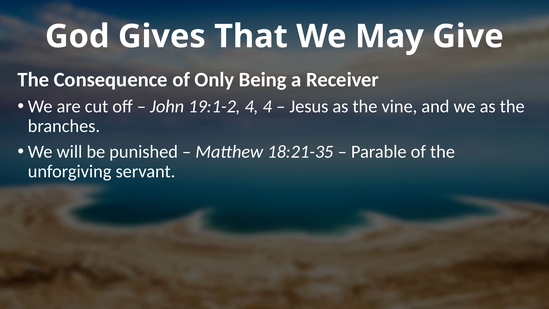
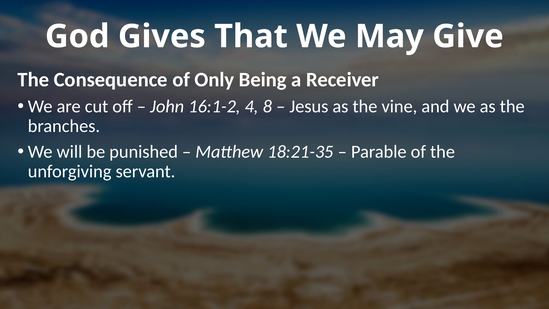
19:1-2: 19:1-2 -> 16:1-2
4 4: 4 -> 8
